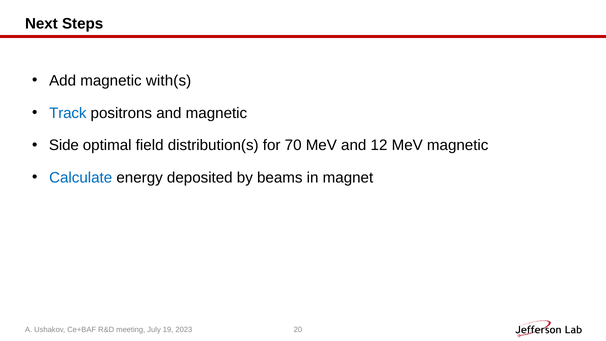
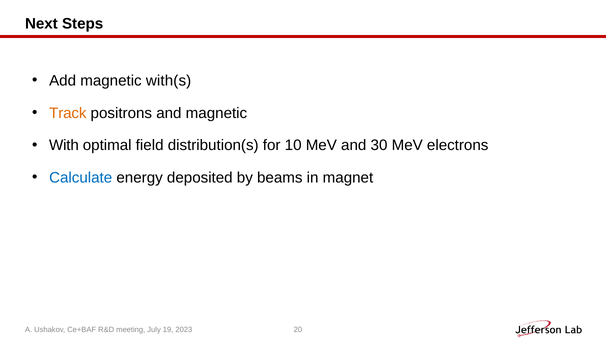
Track colour: blue -> orange
Side: Side -> With
70: 70 -> 10
12: 12 -> 30
MeV magnetic: magnetic -> electrons
